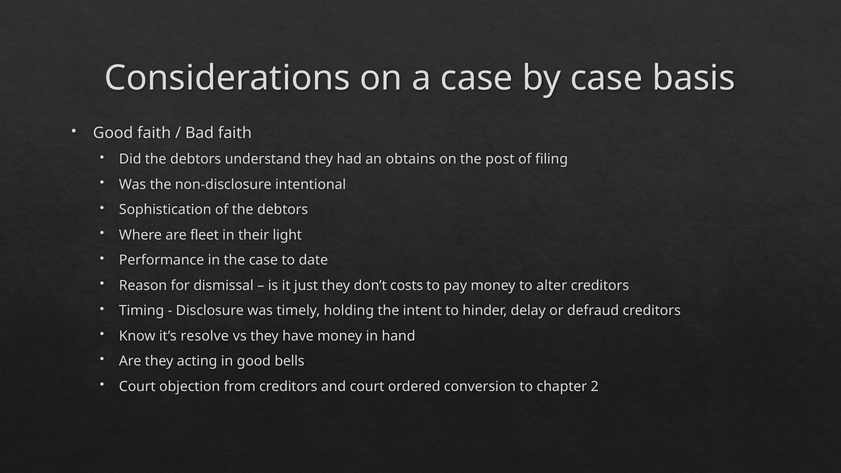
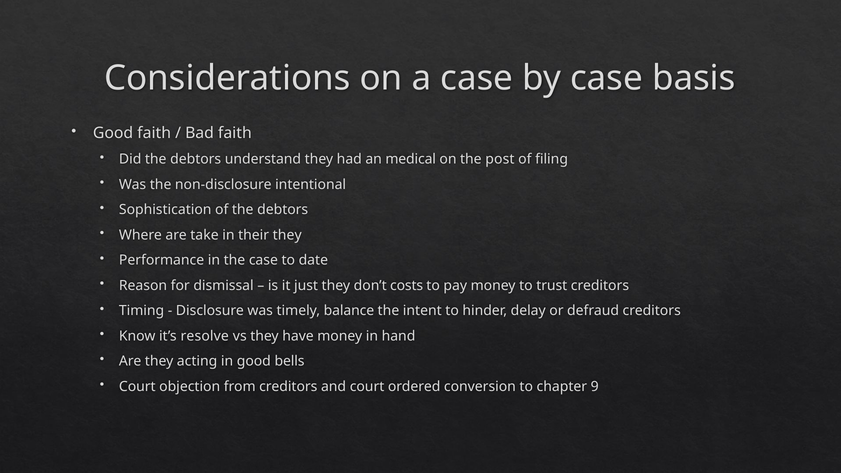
obtains: obtains -> medical
fleet: fleet -> take
their light: light -> they
alter: alter -> trust
holding: holding -> balance
2: 2 -> 9
